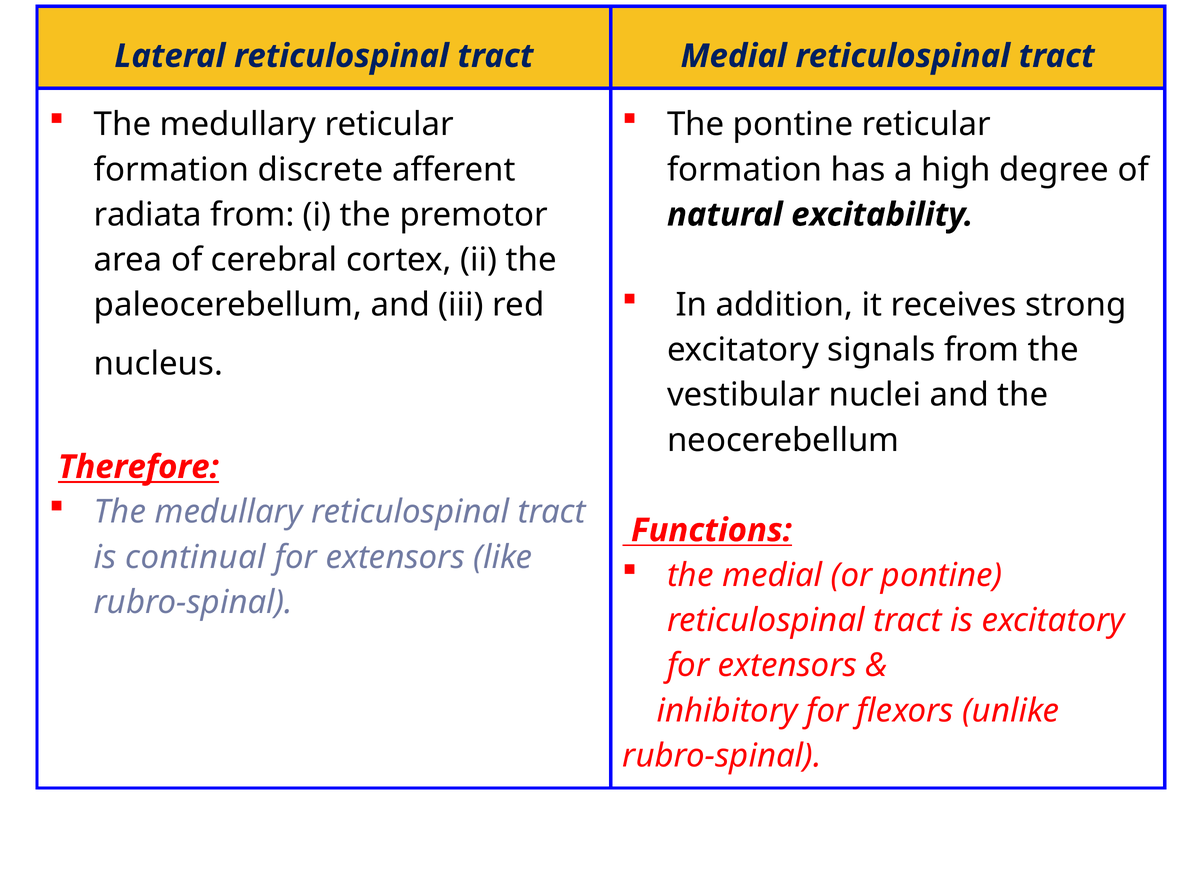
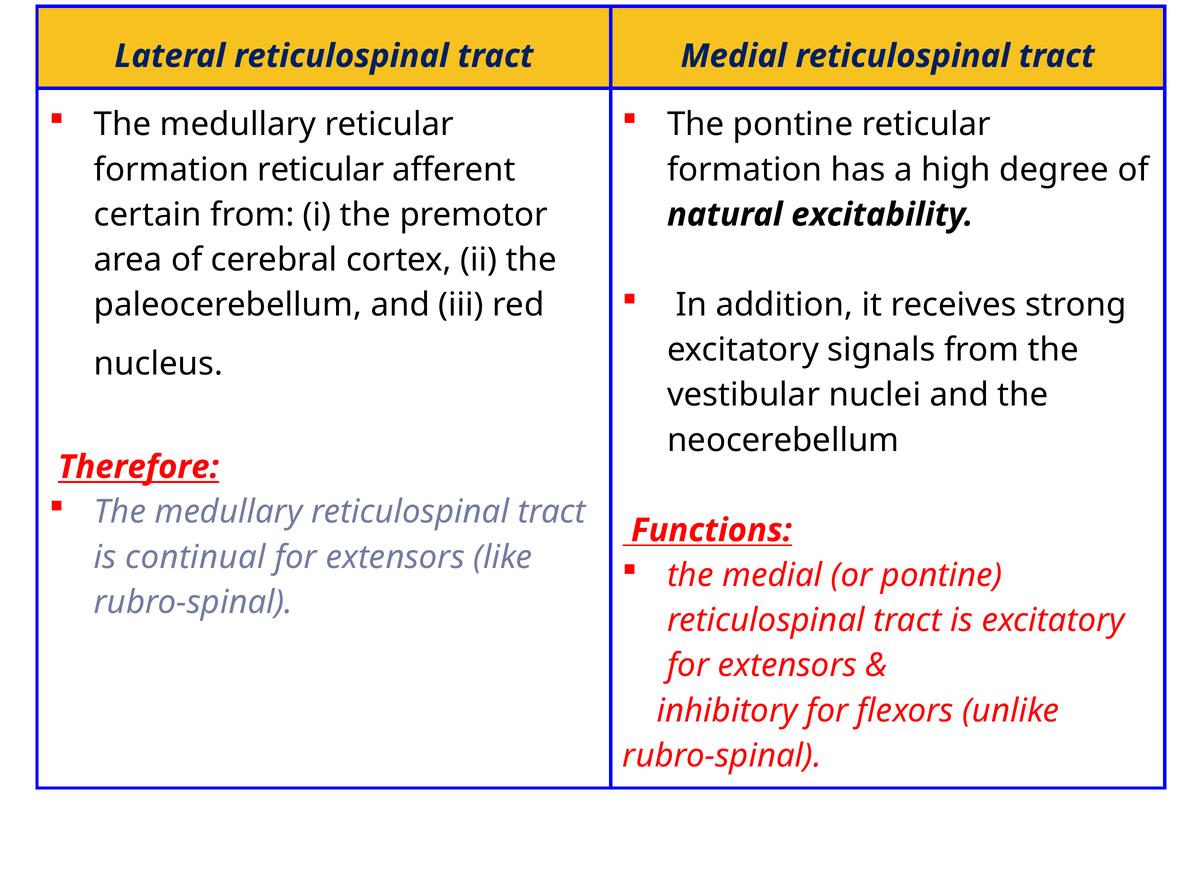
formation discrete: discrete -> reticular
radiata: radiata -> certain
